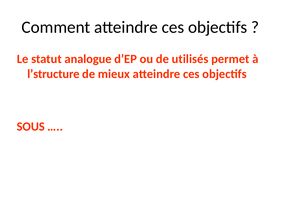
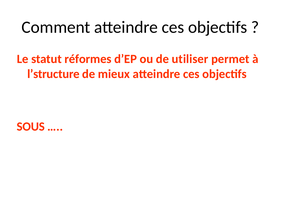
analogue: analogue -> réformes
utilisés: utilisés -> utiliser
